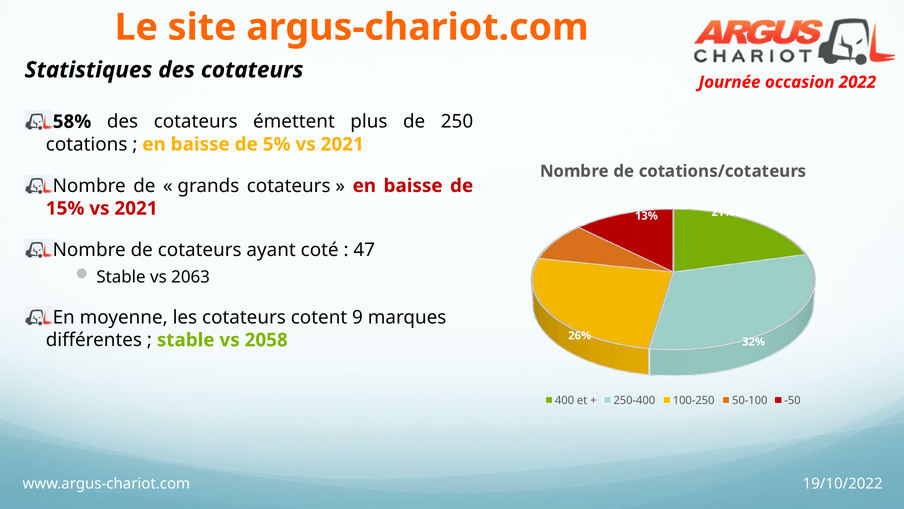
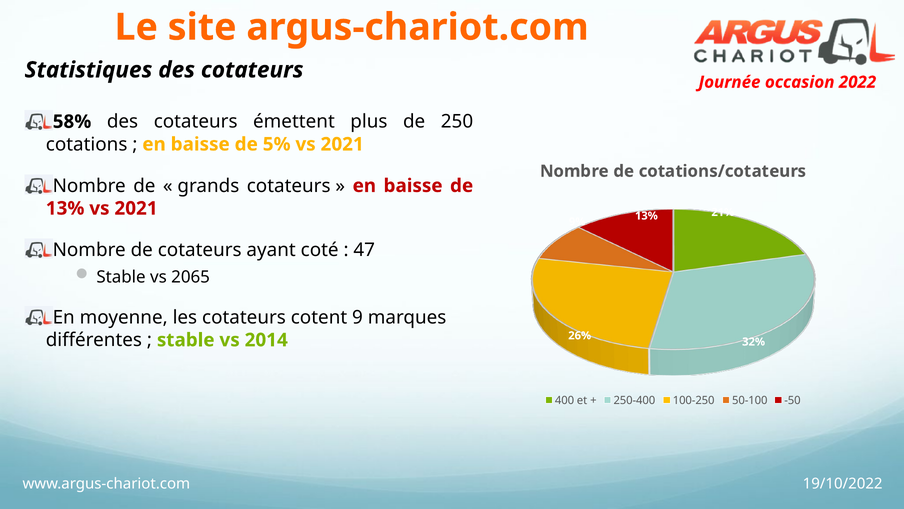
15% at (65, 208): 15% -> 13%
2063: 2063 -> 2065
2058: 2058 -> 2014
